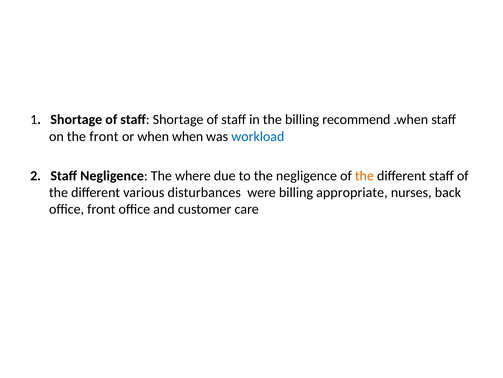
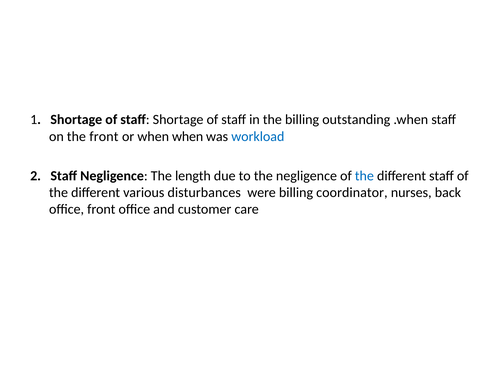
recommend: recommend -> outstanding
where: where -> length
the at (364, 175) colour: orange -> blue
appropriate: appropriate -> coordinator
